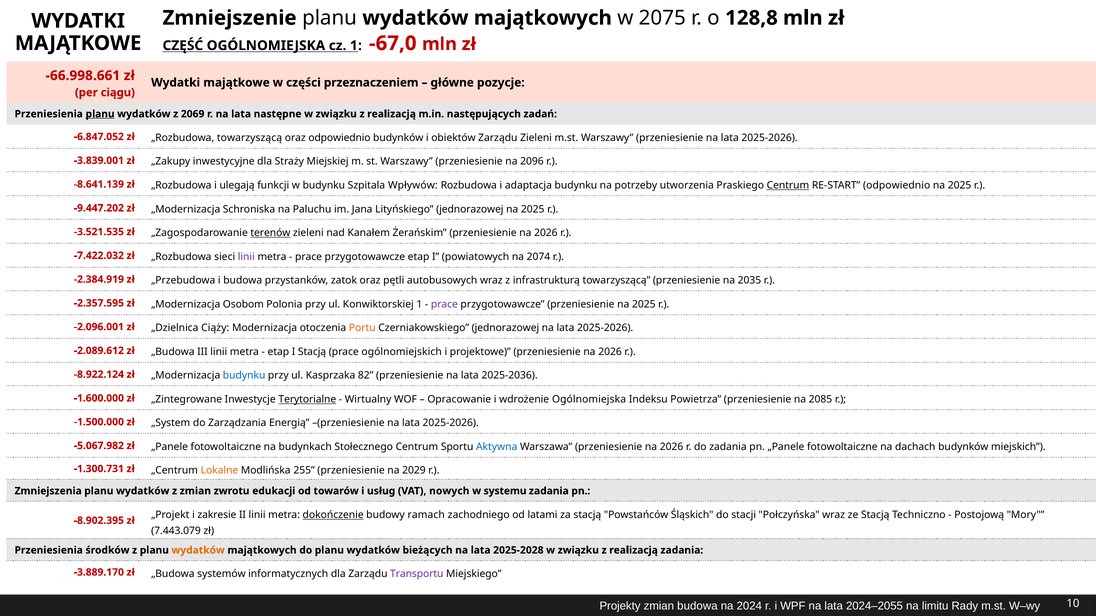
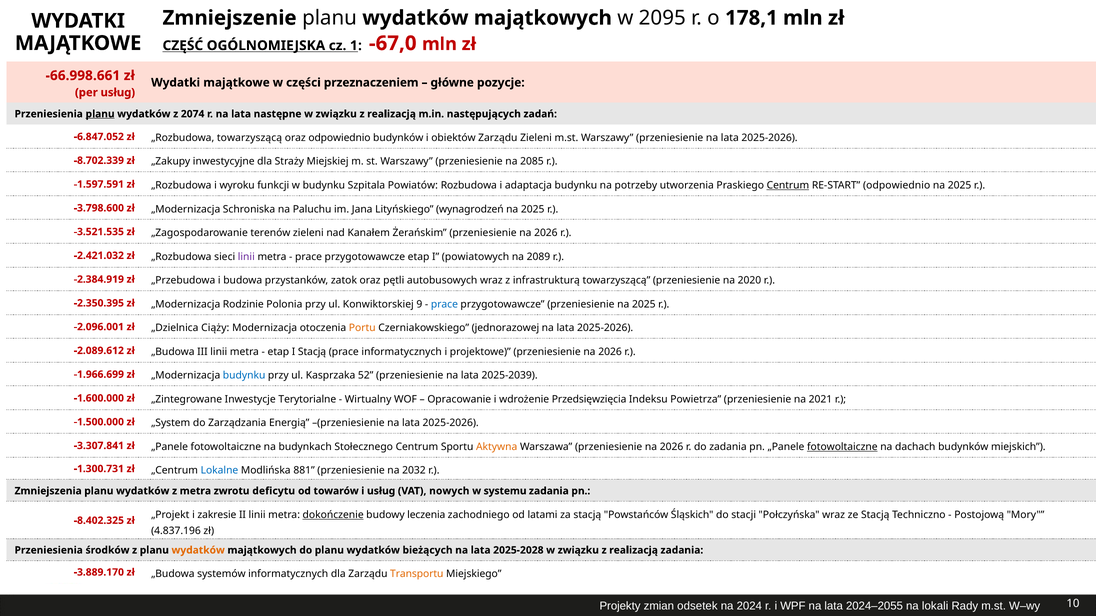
2075: 2075 -> 2095
128,8: 128,8 -> 178,1
per ciągu: ciągu -> usług
2069: 2069 -> 2074
-3.839.001: -3.839.001 -> -8.702.339
2096: 2096 -> 2085
-8.641.139: -8.641.139 -> -1.597.591
ulegają: ulegają -> wyroku
Wpływów: Wpływów -> Powiatów
-9.447.202: -9.447.202 -> -3.798.600
Lityńskiego jednorazowej: jednorazowej -> wynagrodzeń
terenów underline: present -> none
-7.422.032: -7.422.032 -> -2.421.032
2074: 2074 -> 2089
2035: 2035 -> 2020
-2.357.595: -2.357.595 -> -2.350.395
Osobom: Osobom -> Rodzinie
Konwiktorskiej 1: 1 -> 9
prace at (444, 304) colour: purple -> blue
prace ogólnomiejskich: ogólnomiejskich -> informatycznych
-8.922.124: -8.922.124 -> -1.966.699
82: 82 -> 52
2025-2036: 2025-2036 -> 2025-2039
Terytorialne underline: present -> none
wdrożenie Ogólnomiejska: Ogólnomiejska -> Przedsięwzięcia
2085: 2085 -> 2021
-5.067.982: -5.067.982 -> -3.307.841
Aktywna colour: blue -> orange
fotowoltaiczne at (842, 447) underline: none -> present
Lokalne colour: orange -> blue
255: 255 -> 881
2029: 2029 -> 2032
z zmian: zmian -> metra
edukacji: edukacji -> deficytu
ramach: ramach -> leczenia
-8.902.395: -8.902.395 -> -8.402.325
7.443.079: 7.443.079 -> 4.837.196
Transportu colour: purple -> orange
zmian budowa: budowa -> odsetek
limitu: limitu -> lokali
